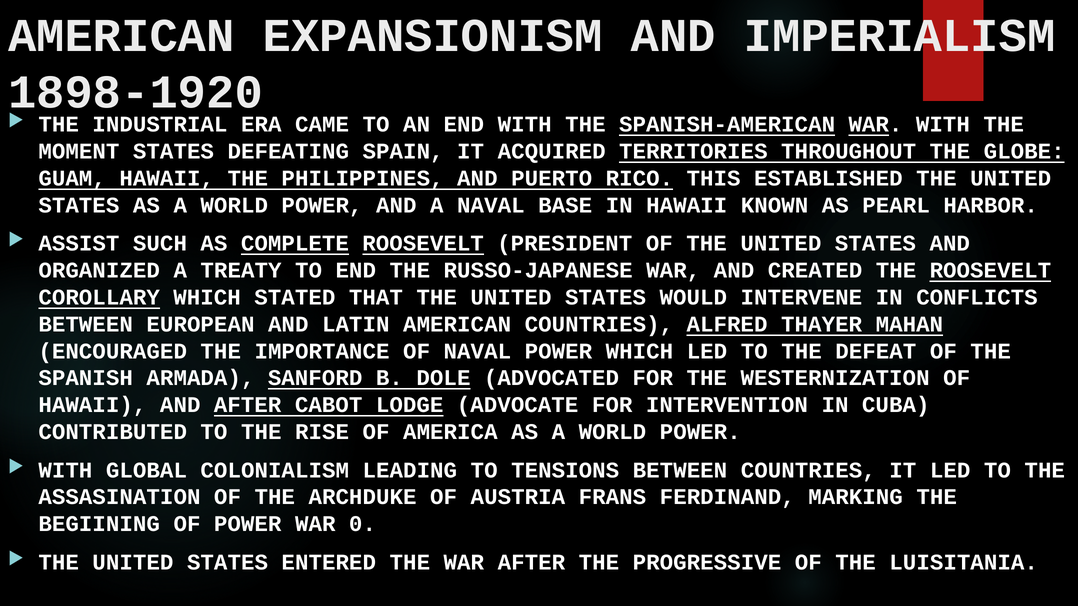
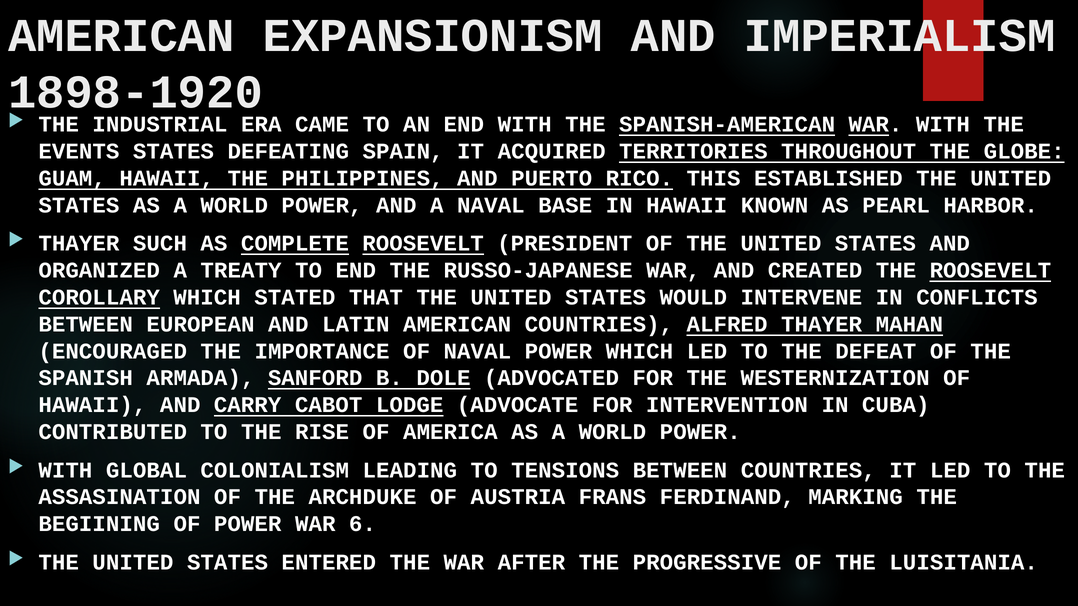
MOMENT: MOMENT -> EVENTS
ASSIST at (79, 243): ASSIST -> THAYER
AND AFTER: AFTER -> CARRY
0: 0 -> 6
